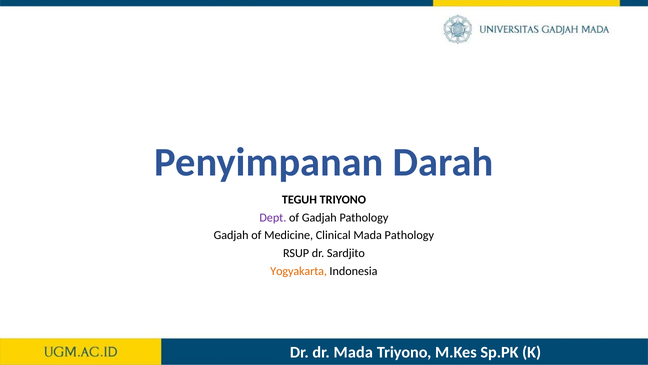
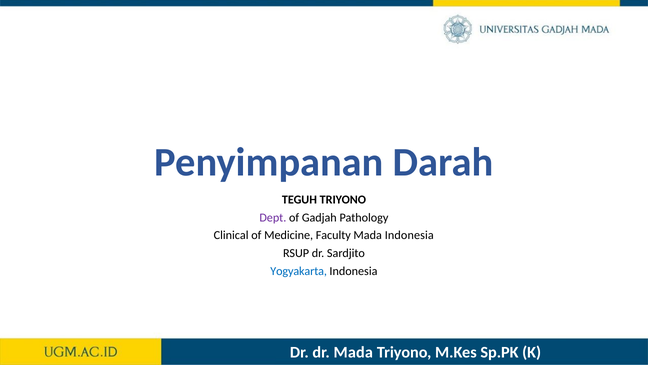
Gadjah at (231, 235): Gadjah -> Clinical
Clinical: Clinical -> Faculty
Mada Pathology: Pathology -> Indonesia
Yogyakarta colour: orange -> blue
